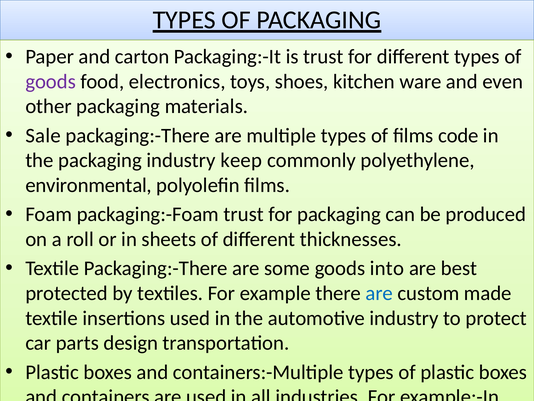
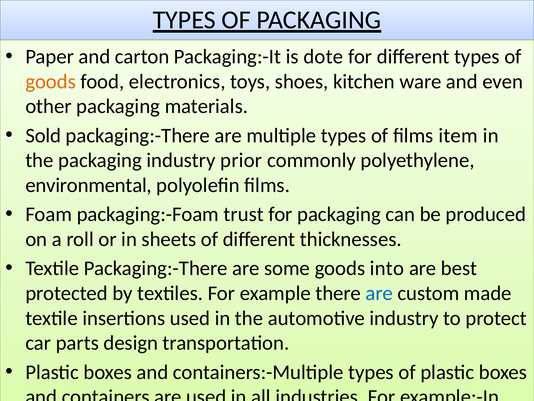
is trust: trust -> dote
goods at (51, 81) colour: purple -> orange
Sale: Sale -> Sold
code: code -> item
keep: keep -> prior
